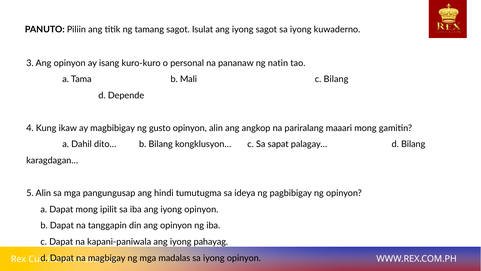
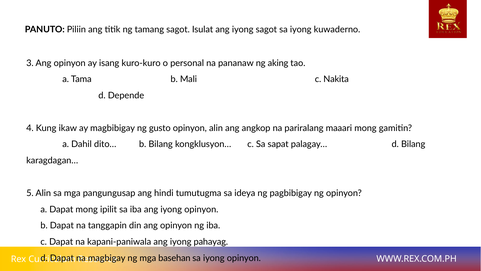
natin: natin -> aking
c Bilang: Bilang -> Nakita
madalas: madalas -> basehan
